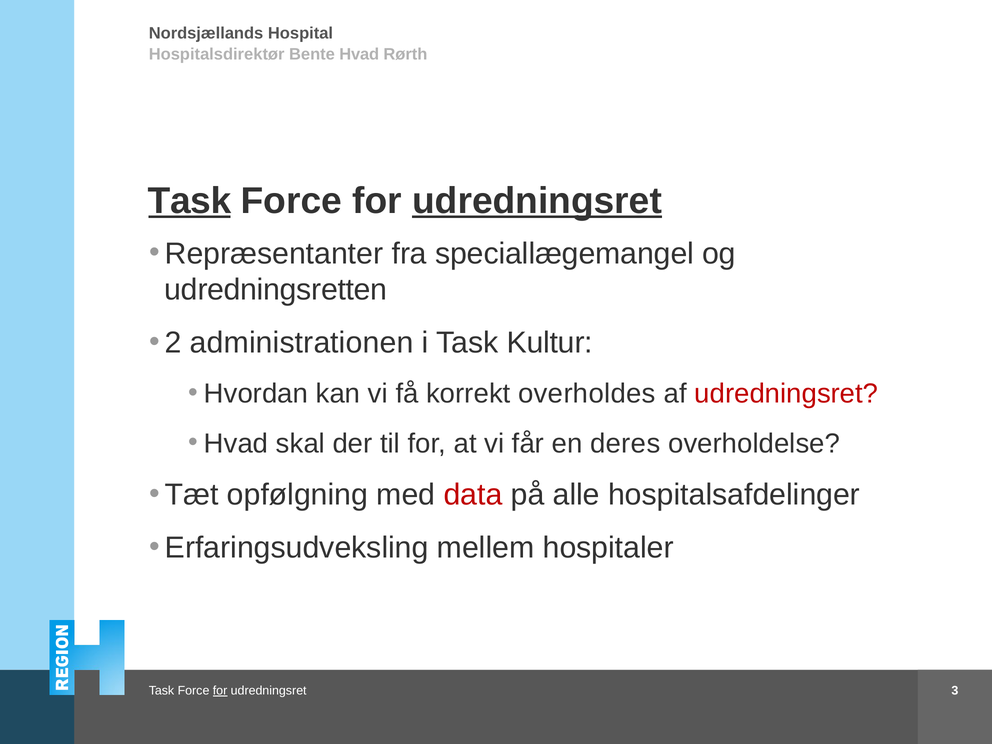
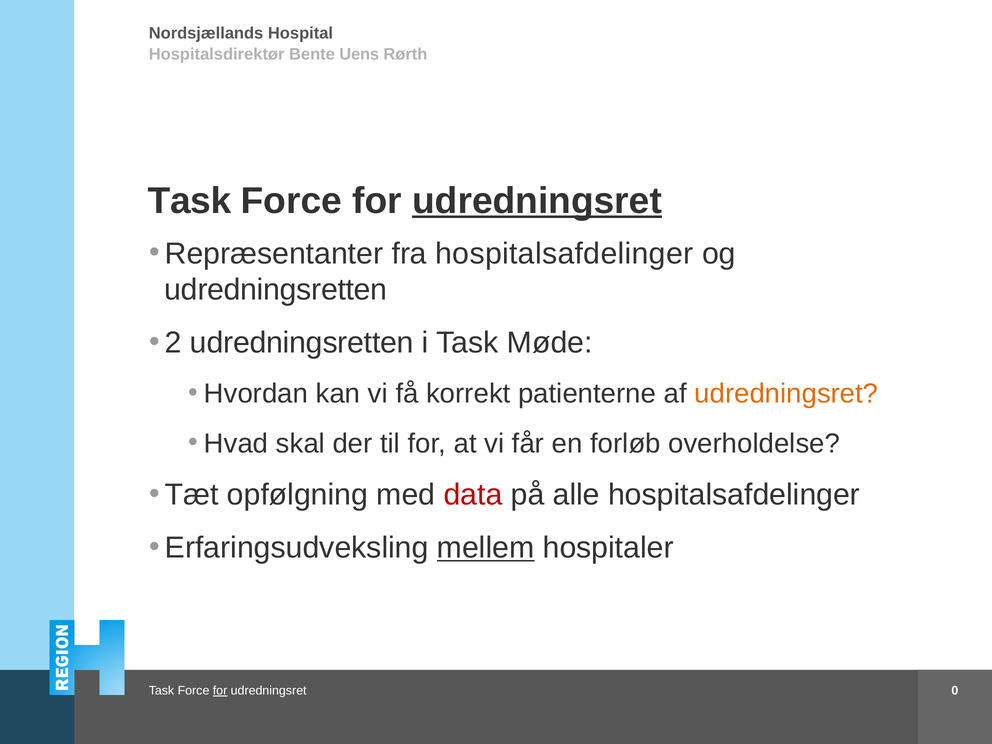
Bente Hvad: Hvad -> Uens
Task at (190, 201) underline: present -> none
fra speciallægemangel: speciallægemangel -> hospitalsafdelinger
administrationen at (302, 343): administrationen -> udredningsretten
Kultur: Kultur -> Møde
overholdes: overholdes -> patienterne
udredningsret at (786, 394) colour: red -> orange
deres: deres -> forløb
mellem underline: none -> present
3: 3 -> 0
